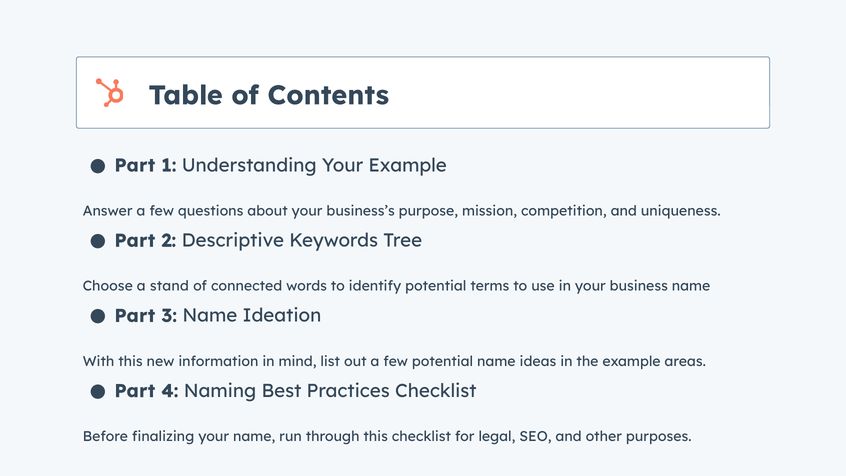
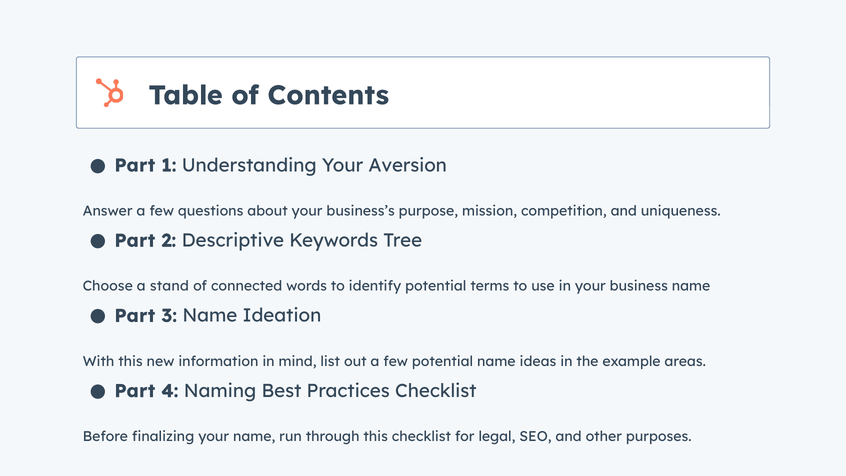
Your Example: Example -> Aversion
